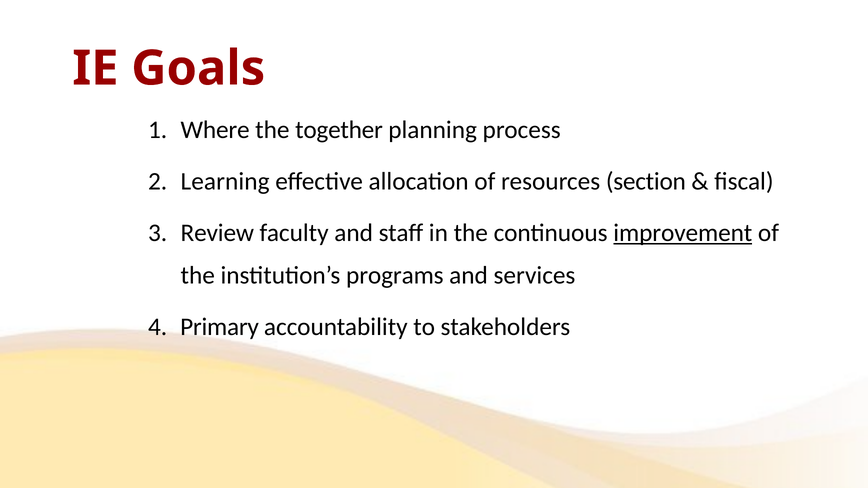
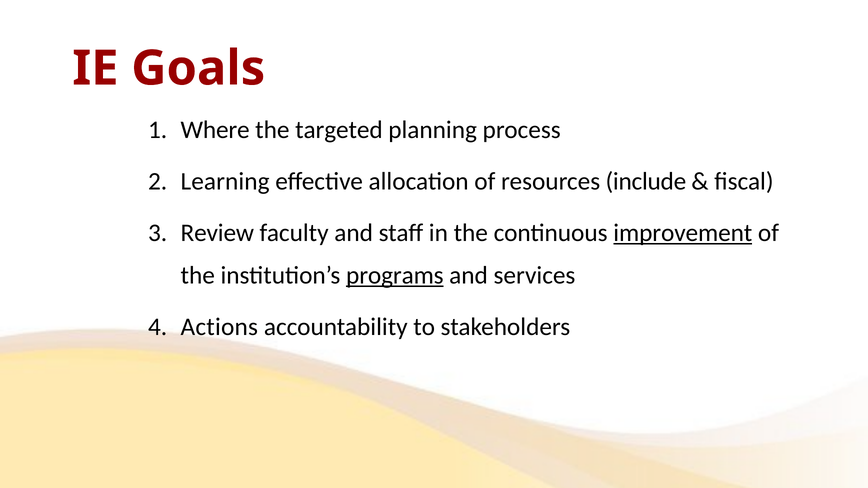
together: together -> targeted
section: section -> include
programs underline: none -> present
Primary: Primary -> Actions
